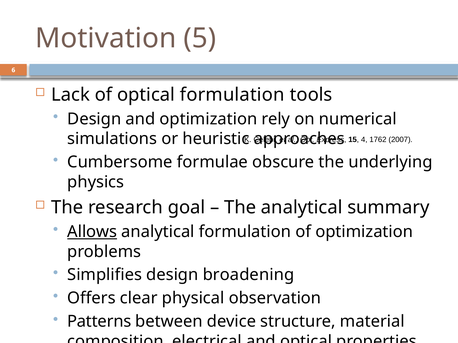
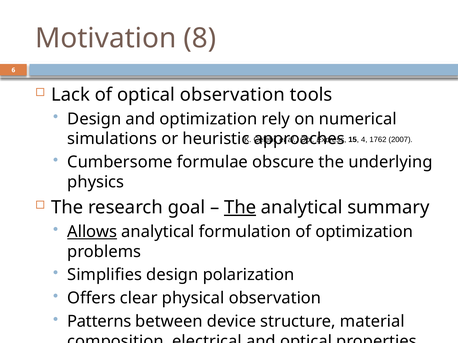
5: 5 -> 8
optical formulation: formulation -> observation
The at (240, 208) underline: none -> present
broadening: broadening -> polarization
